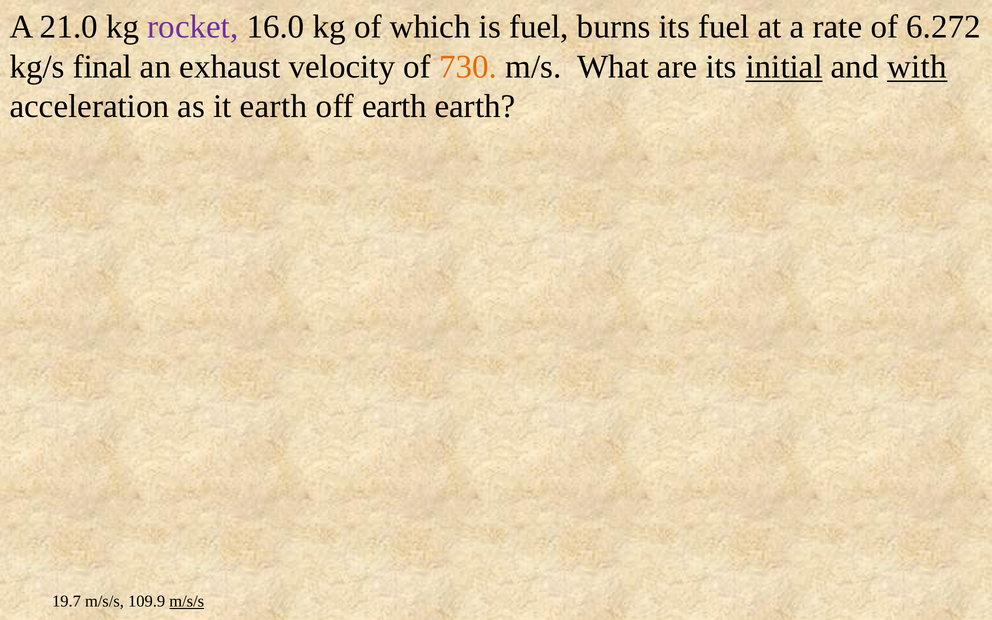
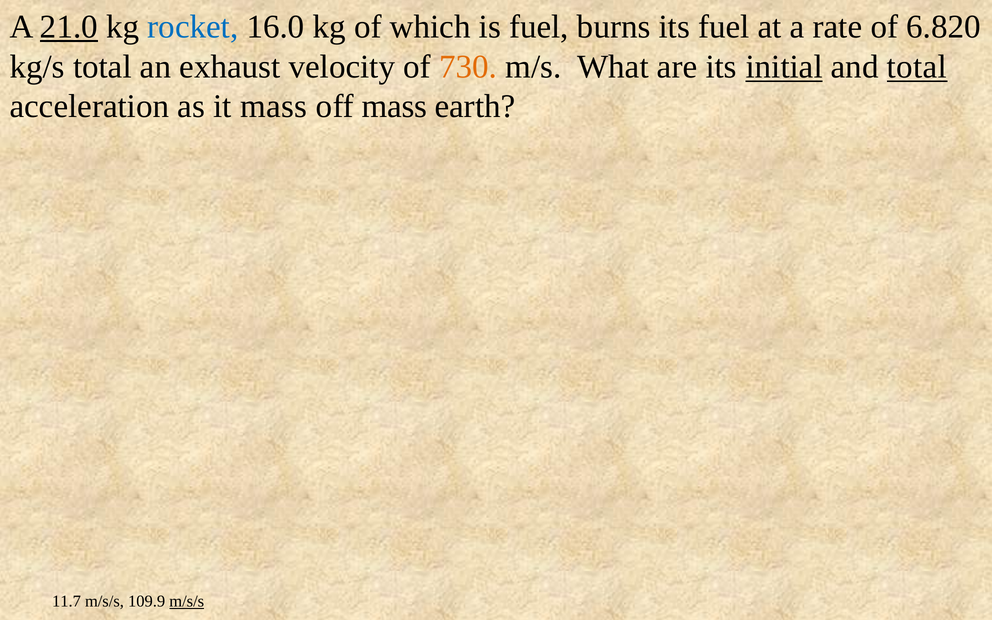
21.0 underline: none -> present
rocket colour: purple -> blue
6.272: 6.272 -> 6.820
kg/s final: final -> total
and with: with -> total
it earth: earth -> mass
off earth: earth -> mass
19.7: 19.7 -> 11.7
